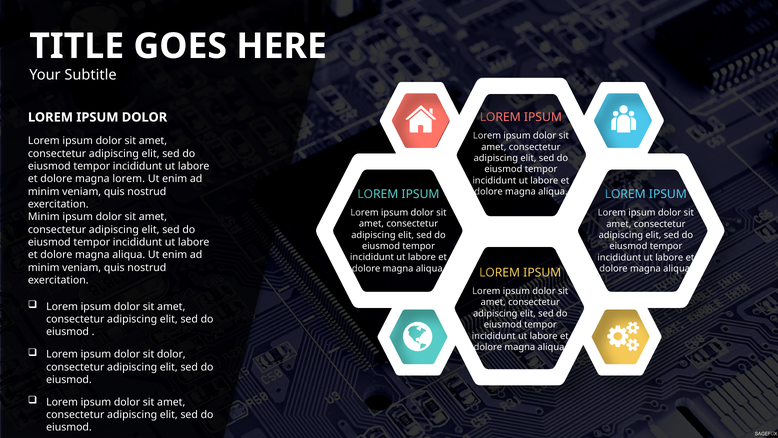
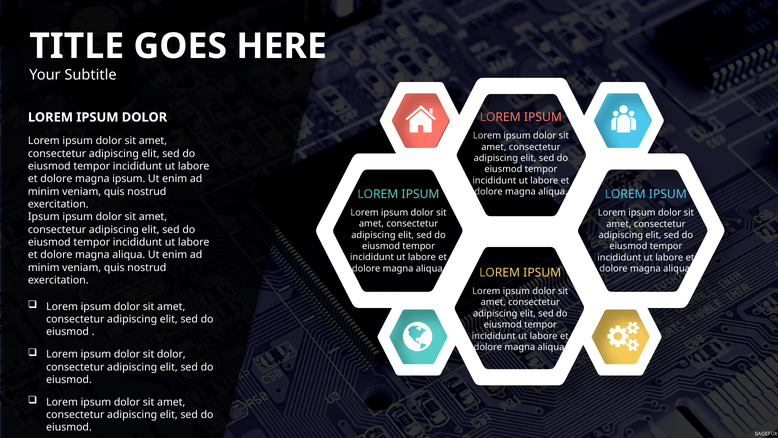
magna lorem: lorem -> ipsum
Minim at (44, 217): Minim -> Ipsum
